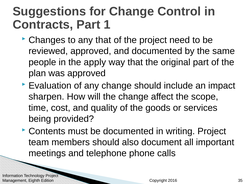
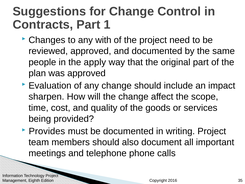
any that: that -> with
Contents: Contents -> Provides
